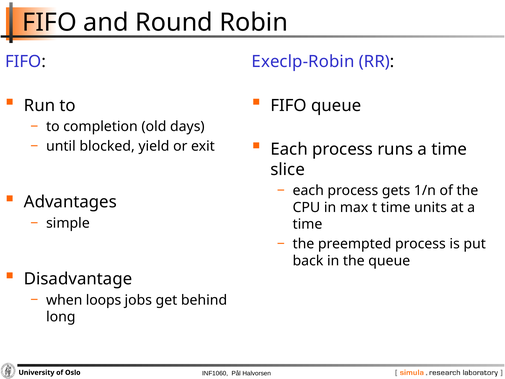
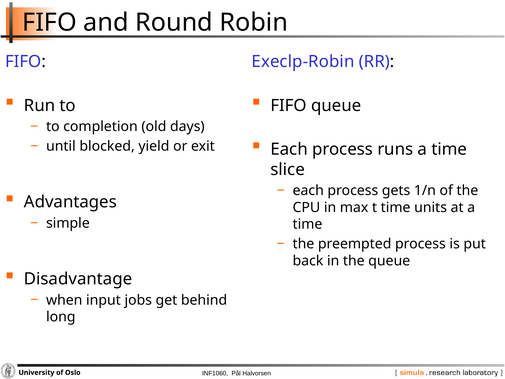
loops: loops -> input
